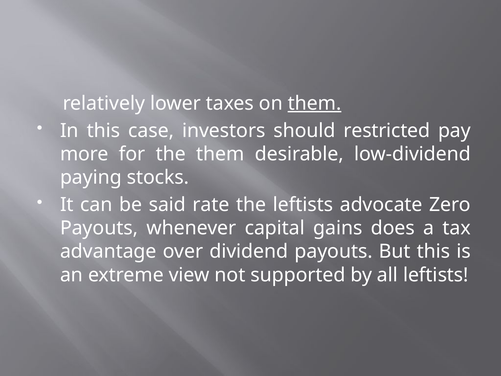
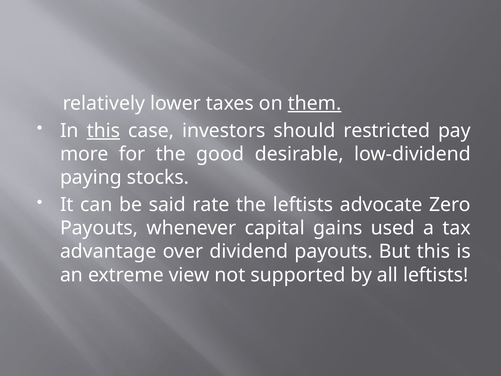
this at (103, 130) underline: none -> present
the them: them -> good
does: does -> used
